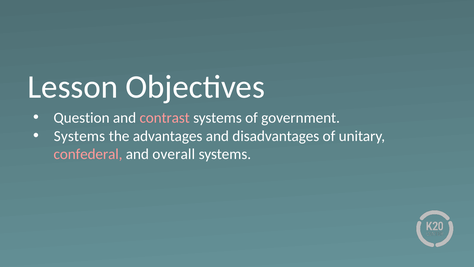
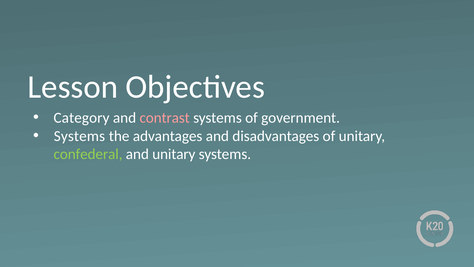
Question: Question -> Category
confederal colour: pink -> light green
and overall: overall -> unitary
